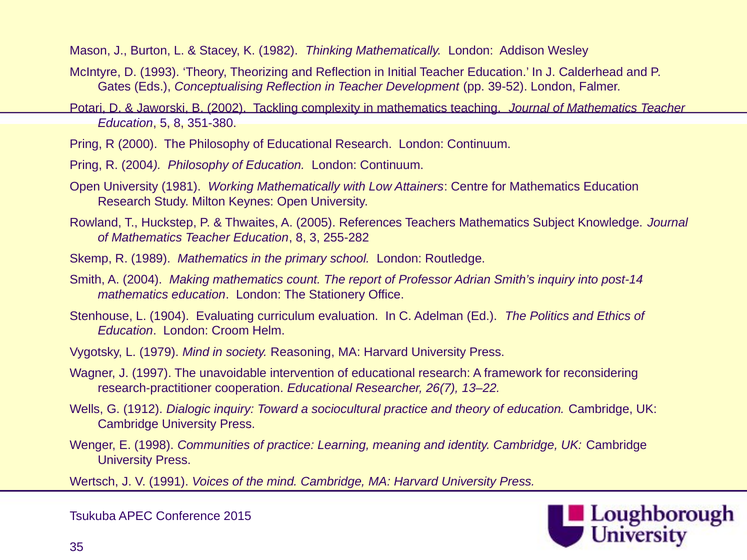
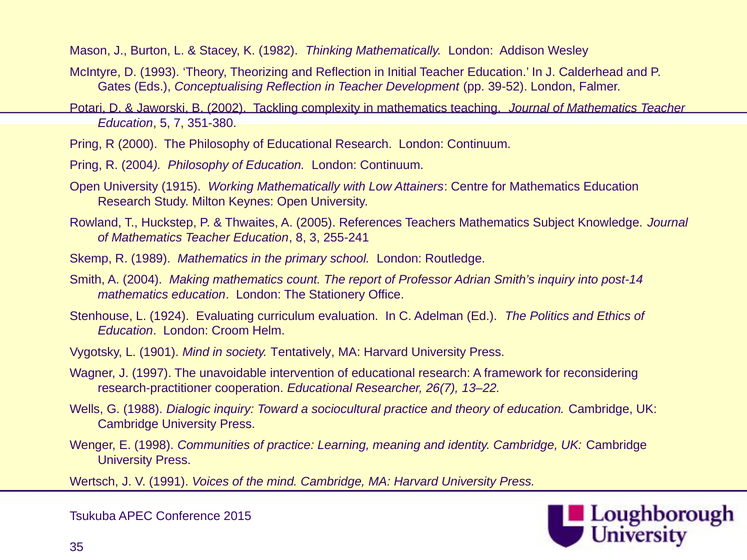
5 8: 8 -> 7
1981: 1981 -> 1915
255-282: 255-282 -> 255-241
1904: 1904 -> 1924
1979: 1979 -> 1901
Reasoning: Reasoning -> Tentatively
1912: 1912 -> 1988
